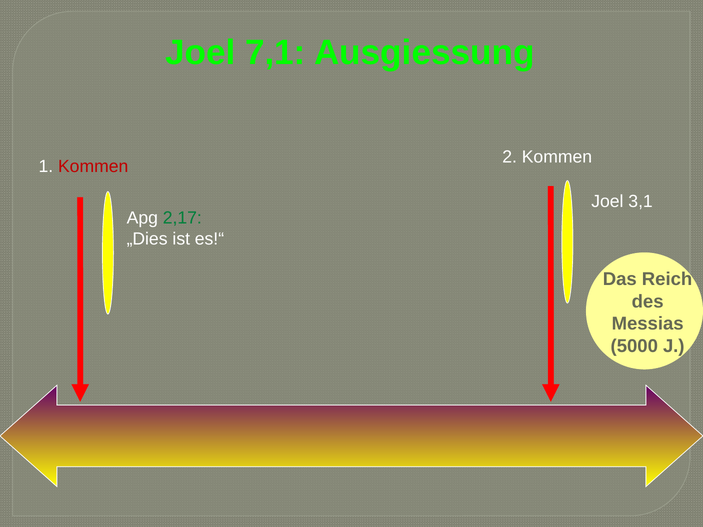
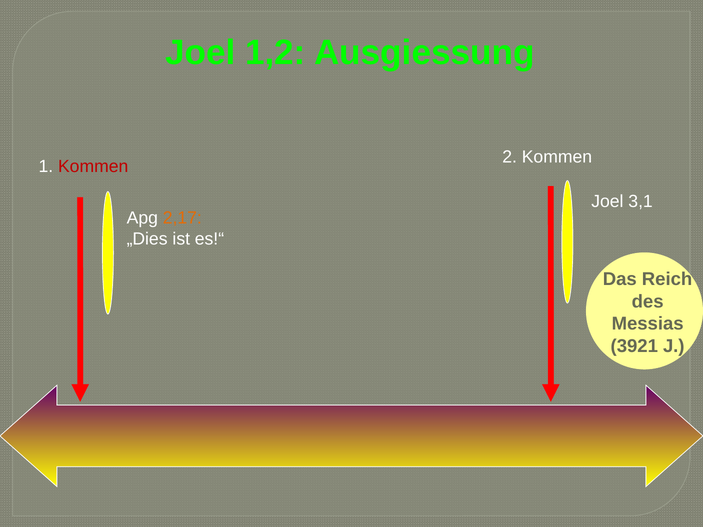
7,1: 7,1 -> 1,2
2,17 colour: green -> orange
5000: 5000 -> 3921
